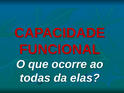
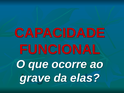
todas: todas -> grave
